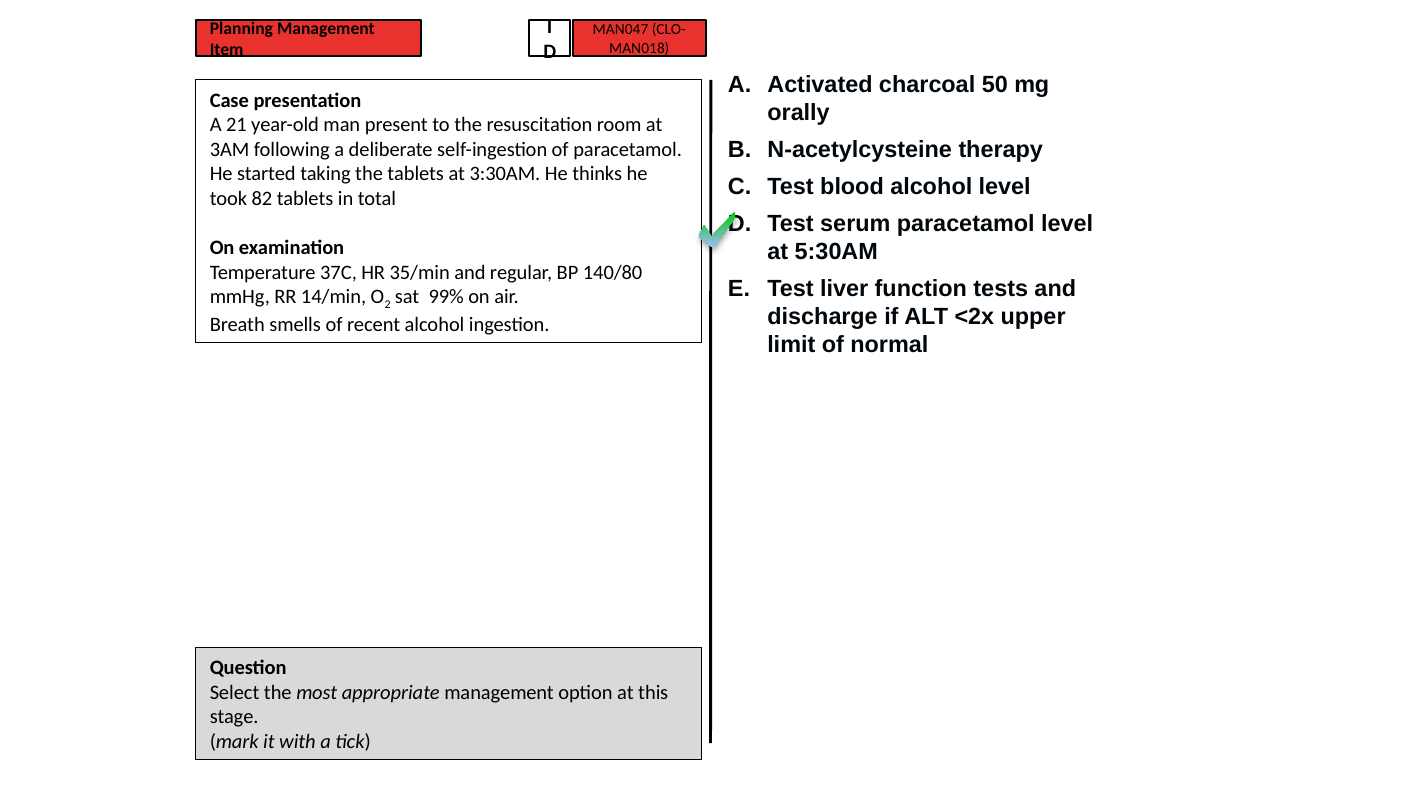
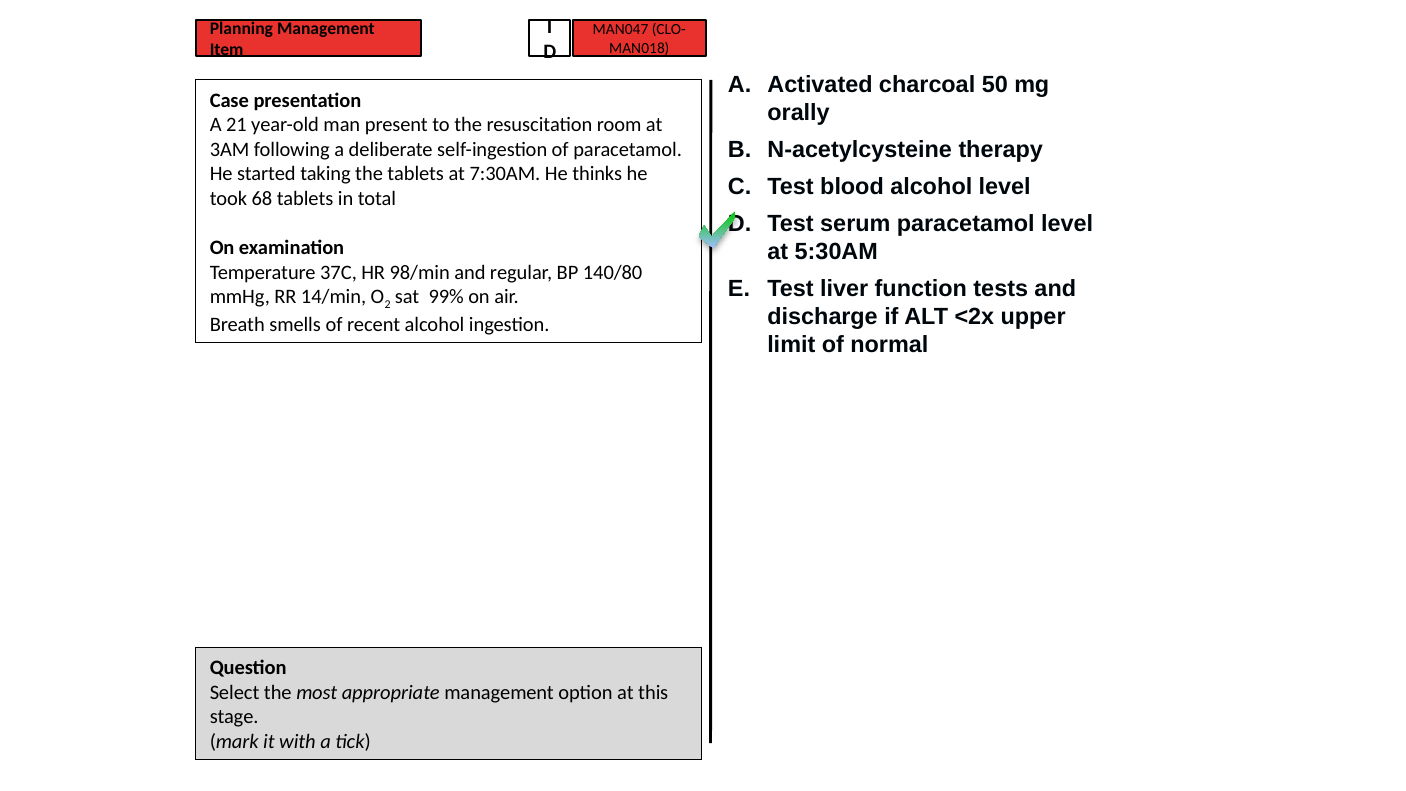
3:30AM: 3:30AM -> 7:30AM
82: 82 -> 68
35/min: 35/min -> 98/min
